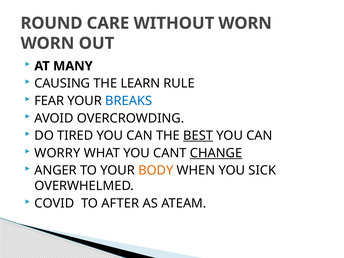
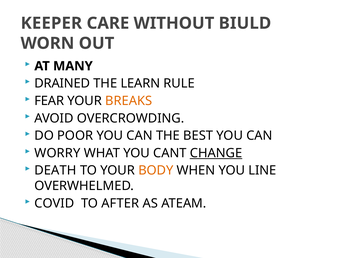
ROUND: ROUND -> KEEPER
WITHOUT WORN: WORN -> BIULD
CAUSING: CAUSING -> DRAINED
BREAKS colour: blue -> orange
TIRED: TIRED -> POOR
BEST underline: present -> none
ANGER: ANGER -> DEATH
SICK: SICK -> LINE
